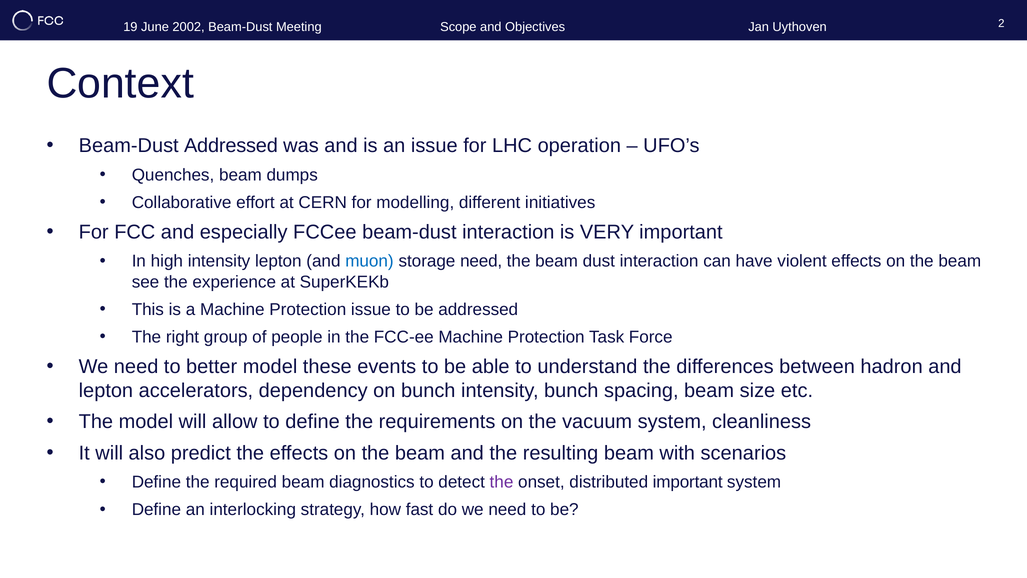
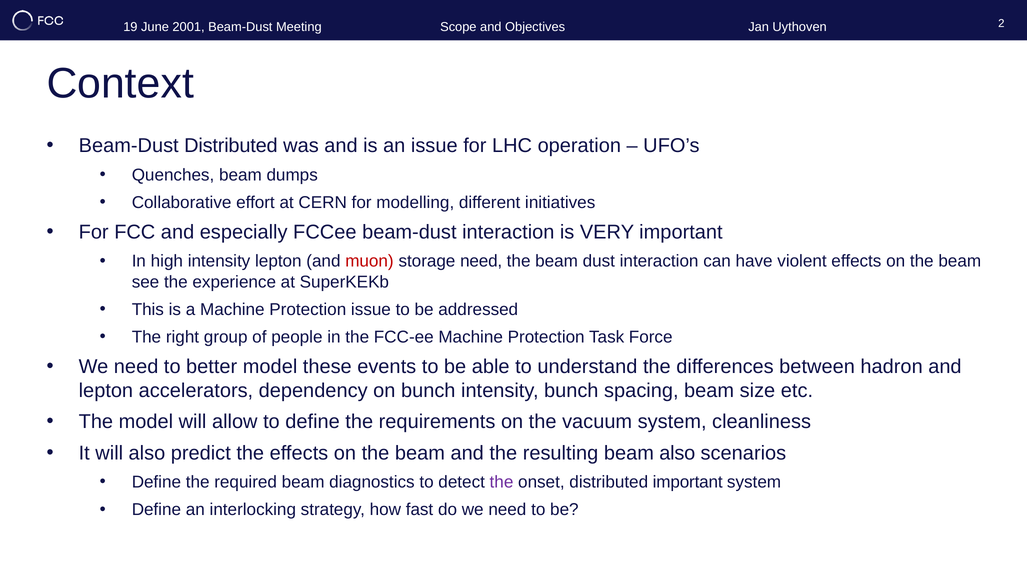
2002: 2002 -> 2001
Beam-Dust Addressed: Addressed -> Distributed
muon colour: blue -> red
beam with: with -> also
